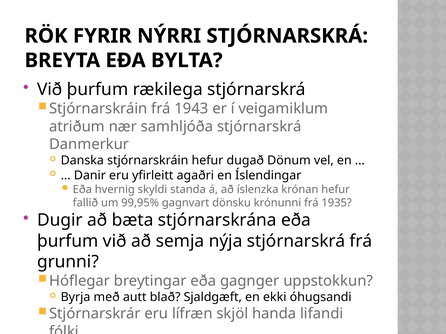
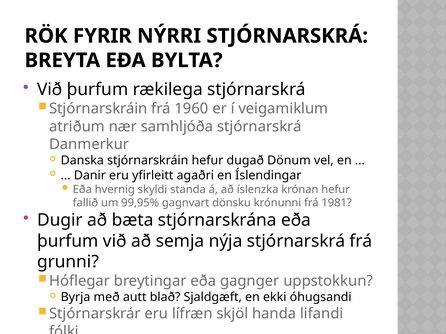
1943: 1943 -> 1960
1935: 1935 -> 1981
